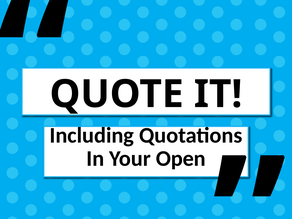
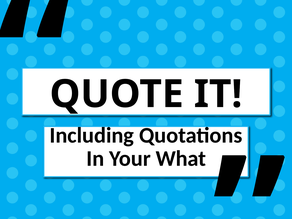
Open: Open -> What
